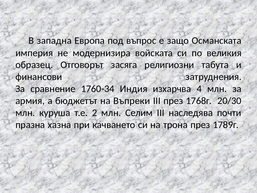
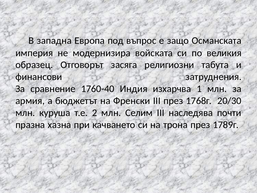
1760-34: 1760-34 -> 1760-40
4: 4 -> 1
Въпреки: Въпреки -> Френски
